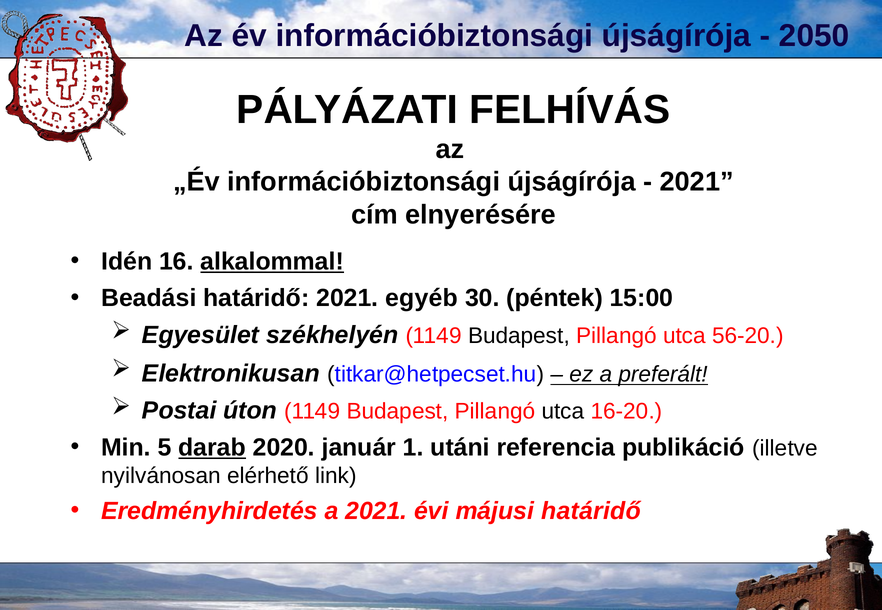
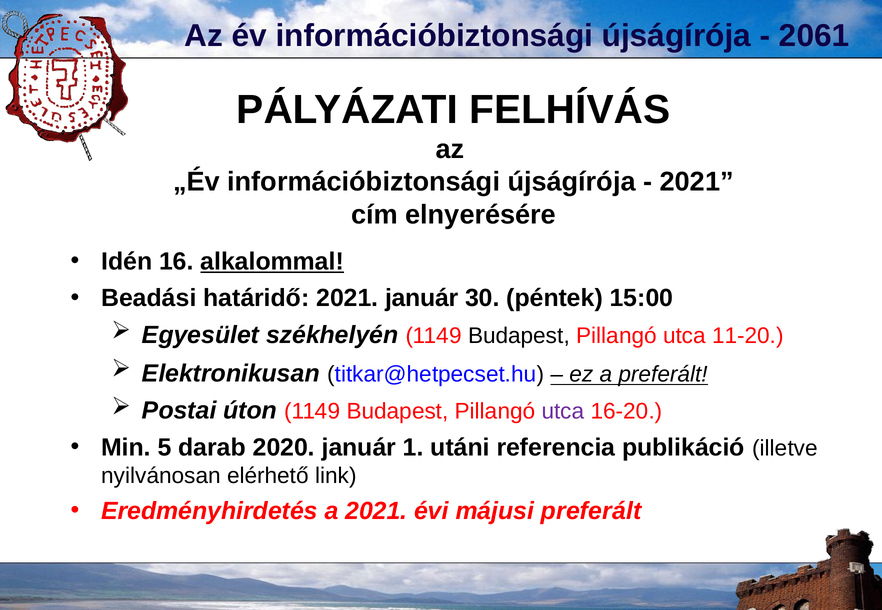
2050: 2050 -> 2061
2021 egyéb: egyéb -> január
56-20: 56-20 -> 11-20
utca at (563, 412) colour: black -> purple
darab underline: present -> none
májusi határidő: határidő -> preferált
